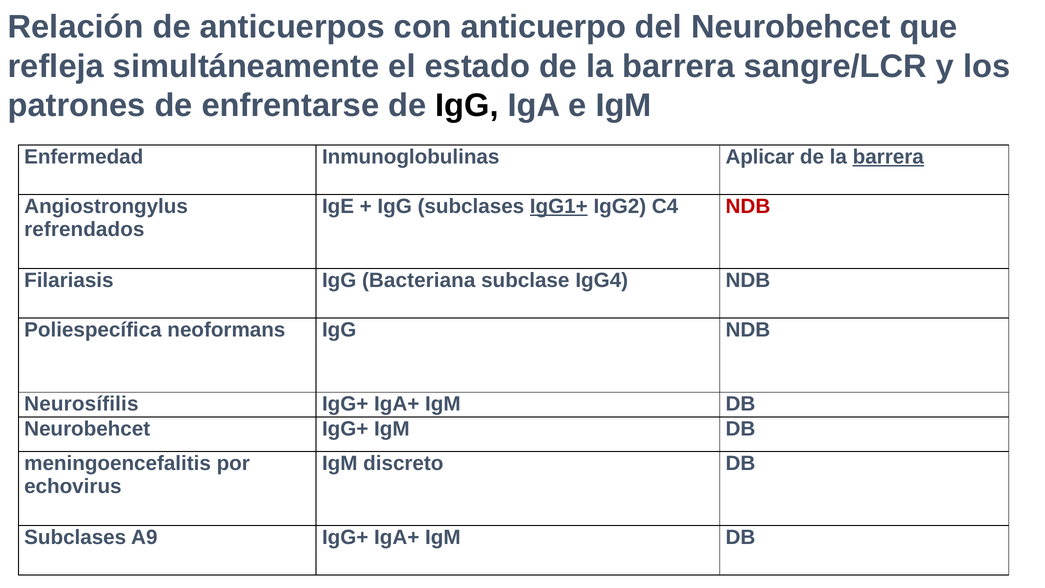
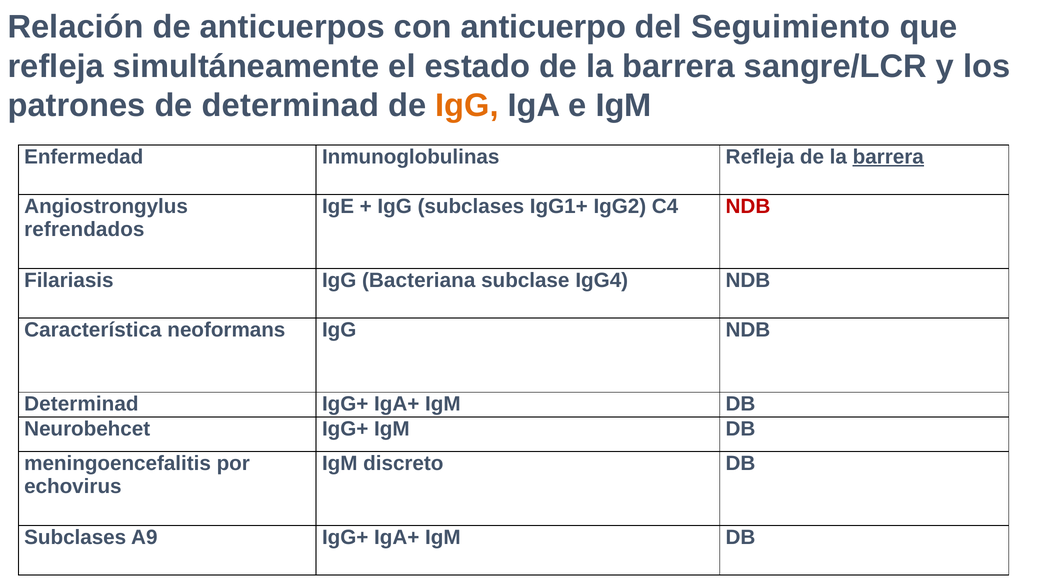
del Neurobehcet: Neurobehcet -> Seguimiento
de enfrentarse: enfrentarse -> determinad
IgG at (467, 105) colour: black -> orange
Inmunoglobulinas Aplicar: Aplicar -> Refleja
IgG1+ underline: present -> none
Poliespecífica: Poliespecífica -> Característica
Neurosífilis at (81, 404): Neurosífilis -> Determinad
